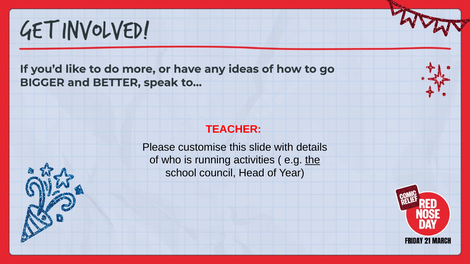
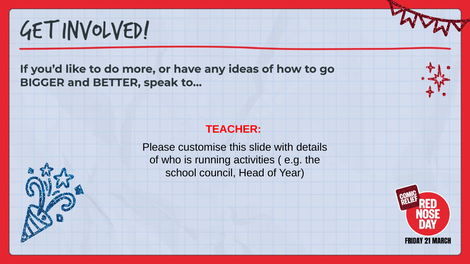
the underline: present -> none
